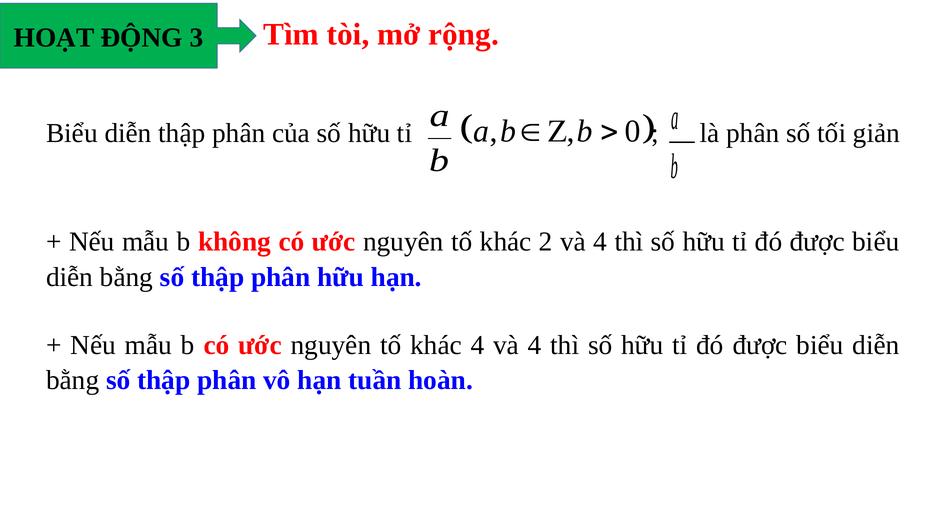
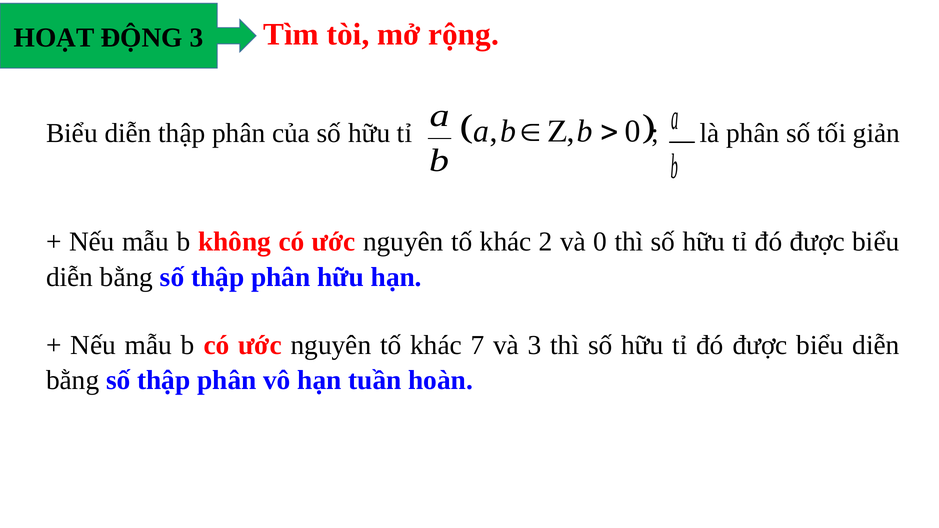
2 và 4: 4 -> 0
khác 4: 4 -> 7
4 at (535, 345): 4 -> 3
